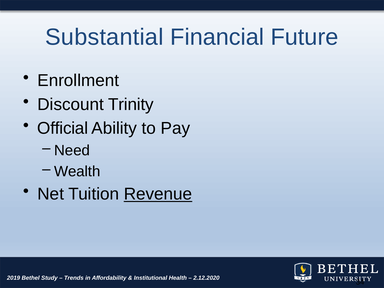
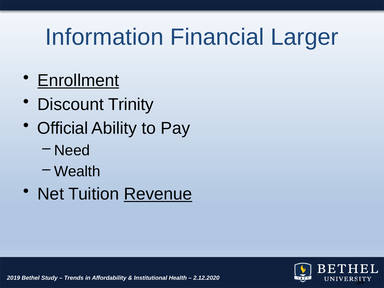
Substantial: Substantial -> Information
Future: Future -> Larger
Enrollment underline: none -> present
